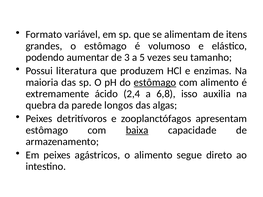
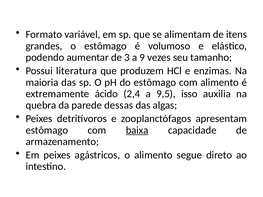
5: 5 -> 9
estômago at (155, 82) underline: present -> none
6,8: 6,8 -> 9,5
longos: longos -> dessas
